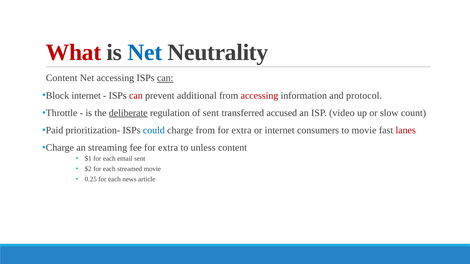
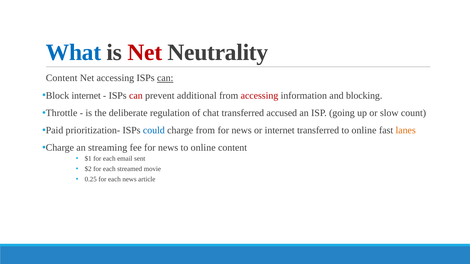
What colour: red -> blue
Net at (145, 53) colour: blue -> red
protocol: protocol -> blocking
deliberate underline: present -> none
of sent: sent -> chat
video: video -> going
extra at (242, 130): extra -> news
internet consumers: consumers -> transferred
movie at (364, 130): movie -> online
lanes colour: red -> orange
fee for extra: extra -> news
unless at (203, 148): unless -> online
